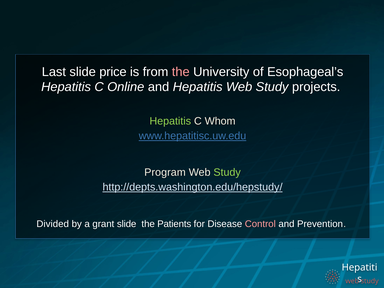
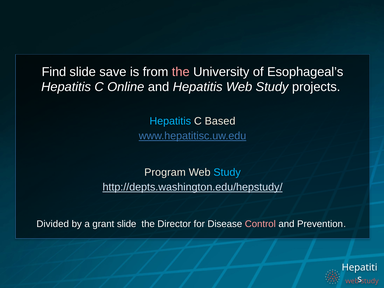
Last: Last -> Find
price: price -> save
Hepatitis at (170, 121) colour: light green -> light blue
Whom: Whom -> Based
Study at (227, 172) colour: light green -> light blue
Patients: Patients -> Director
